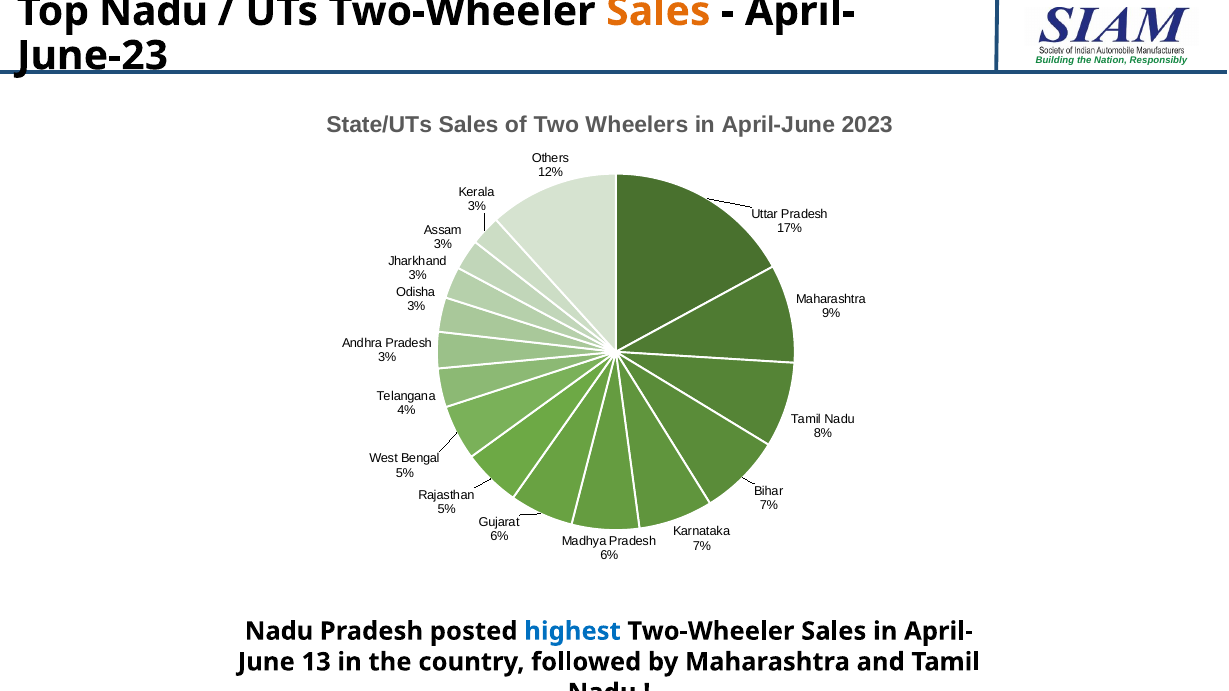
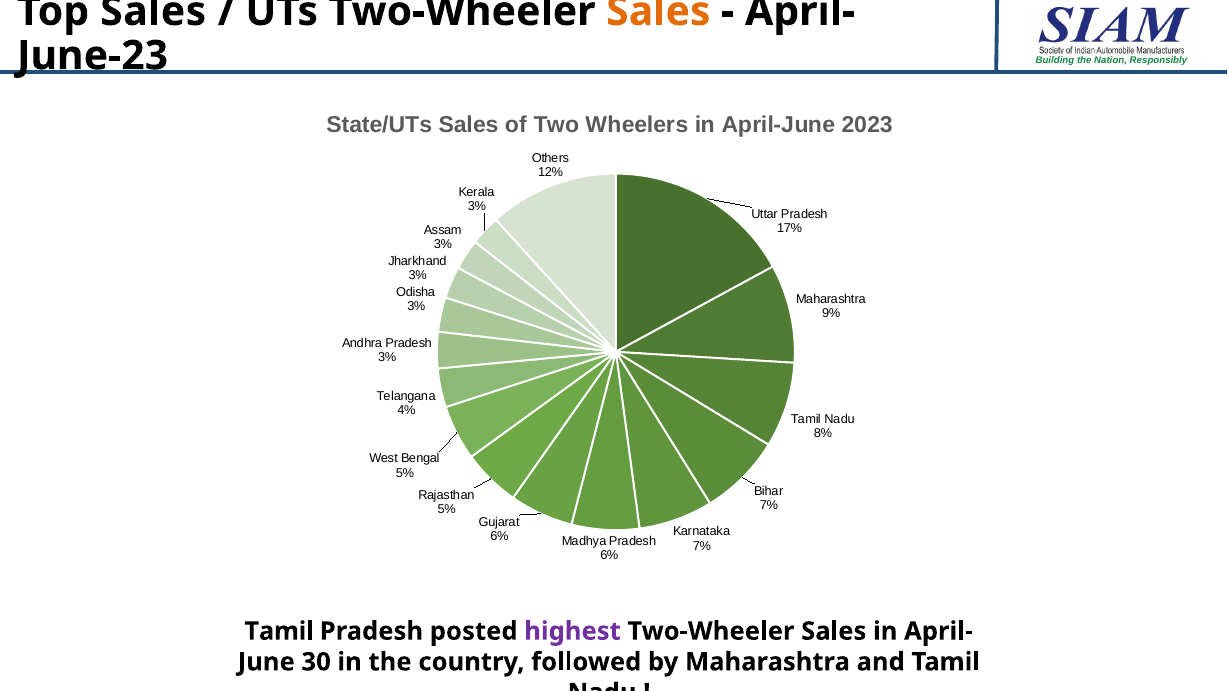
Top Nadu: Nadu -> Sales
Nadu at (279, 632): Nadu -> Tamil
highest colour: blue -> purple
13: 13 -> 30
